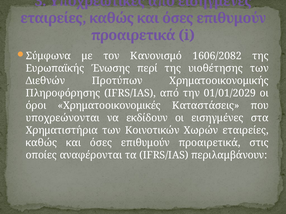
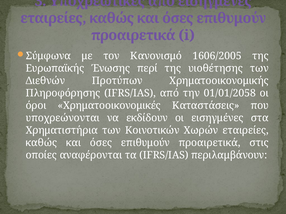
1606/2082: 1606/2082 -> 1606/2005
01/01/2029: 01/01/2029 -> 01/01/2058
